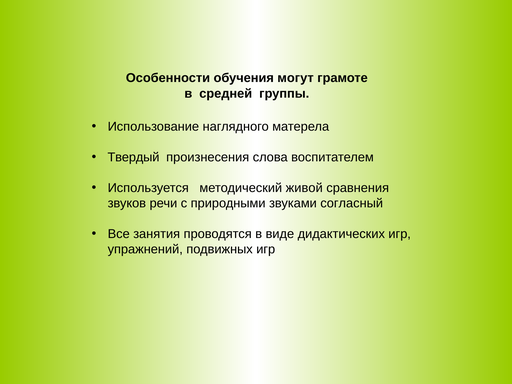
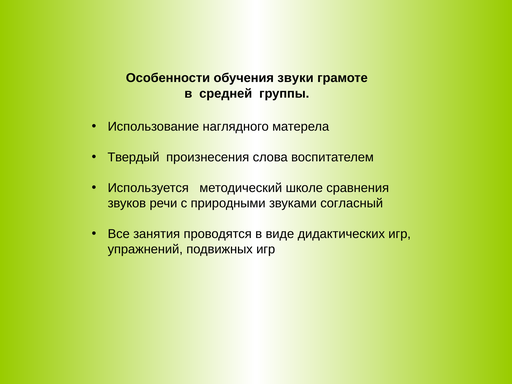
могут: могут -> звуки
живой: живой -> школе
